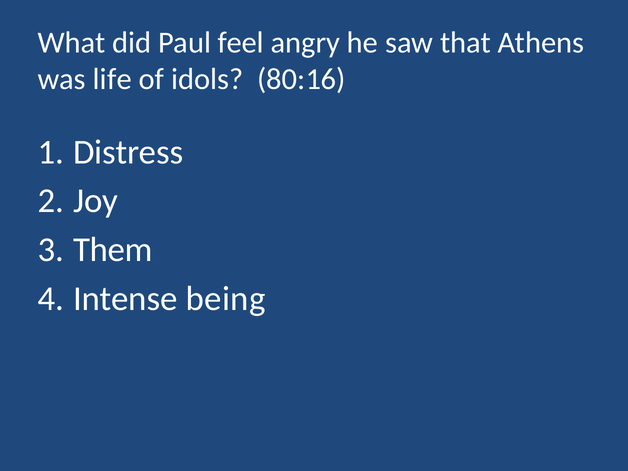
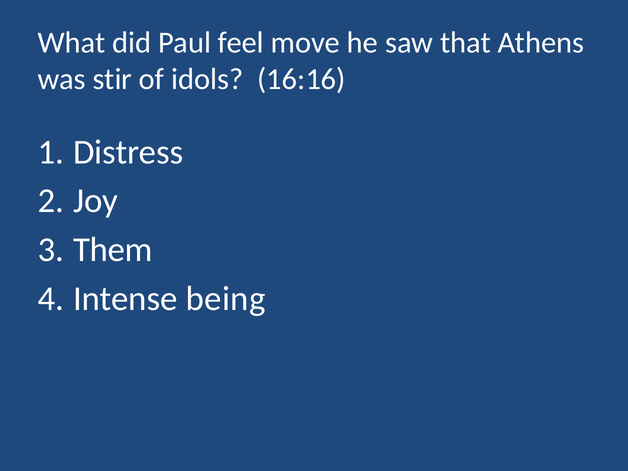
angry: angry -> move
life: life -> stir
80:16: 80:16 -> 16:16
